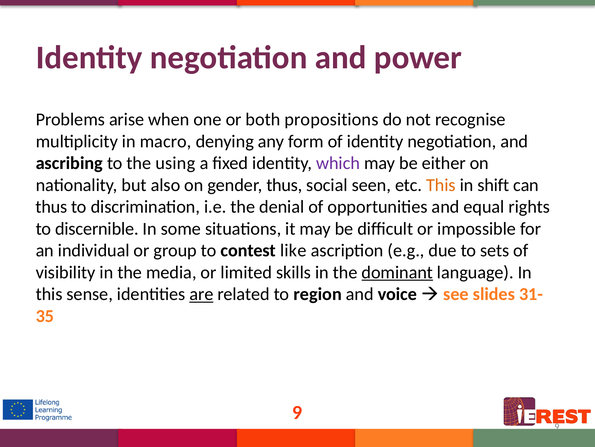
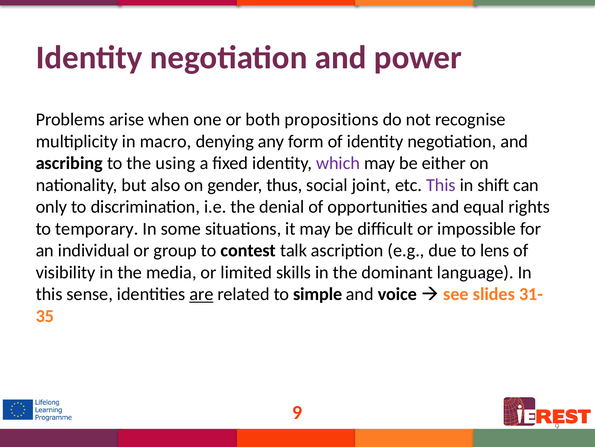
seen: seen -> joint
This at (441, 185) colour: orange -> purple
thus at (51, 207): thus -> only
discernible: discernible -> temporary
like: like -> talk
sets: sets -> lens
dominant underline: present -> none
region: region -> simple
